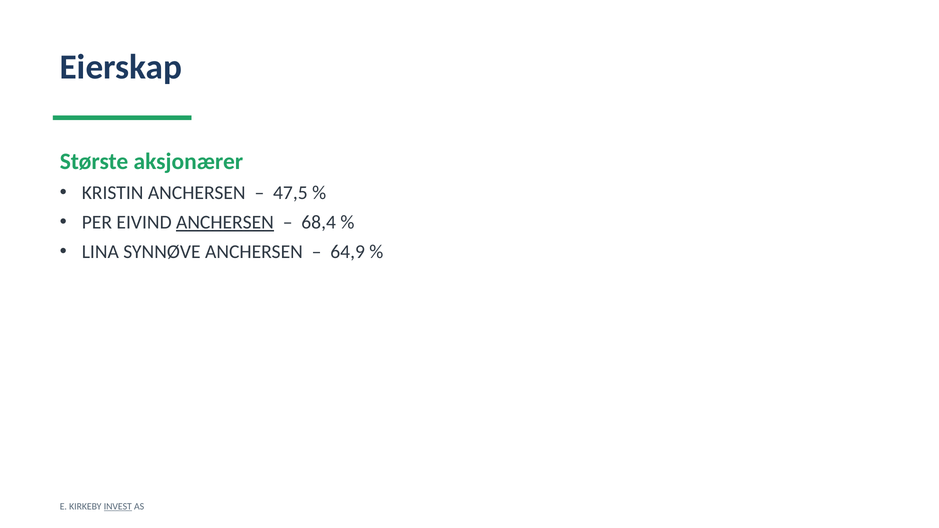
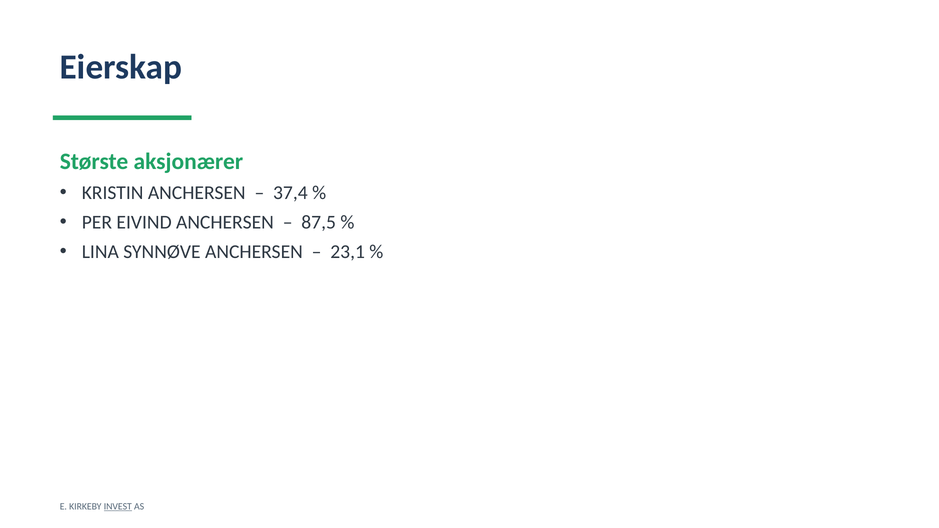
47,5: 47,5 -> 37,4
ANCHERSEN at (225, 222) underline: present -> none
68,4: 68,4 -> 87,5
64,9: 64,9 -> 23,1
